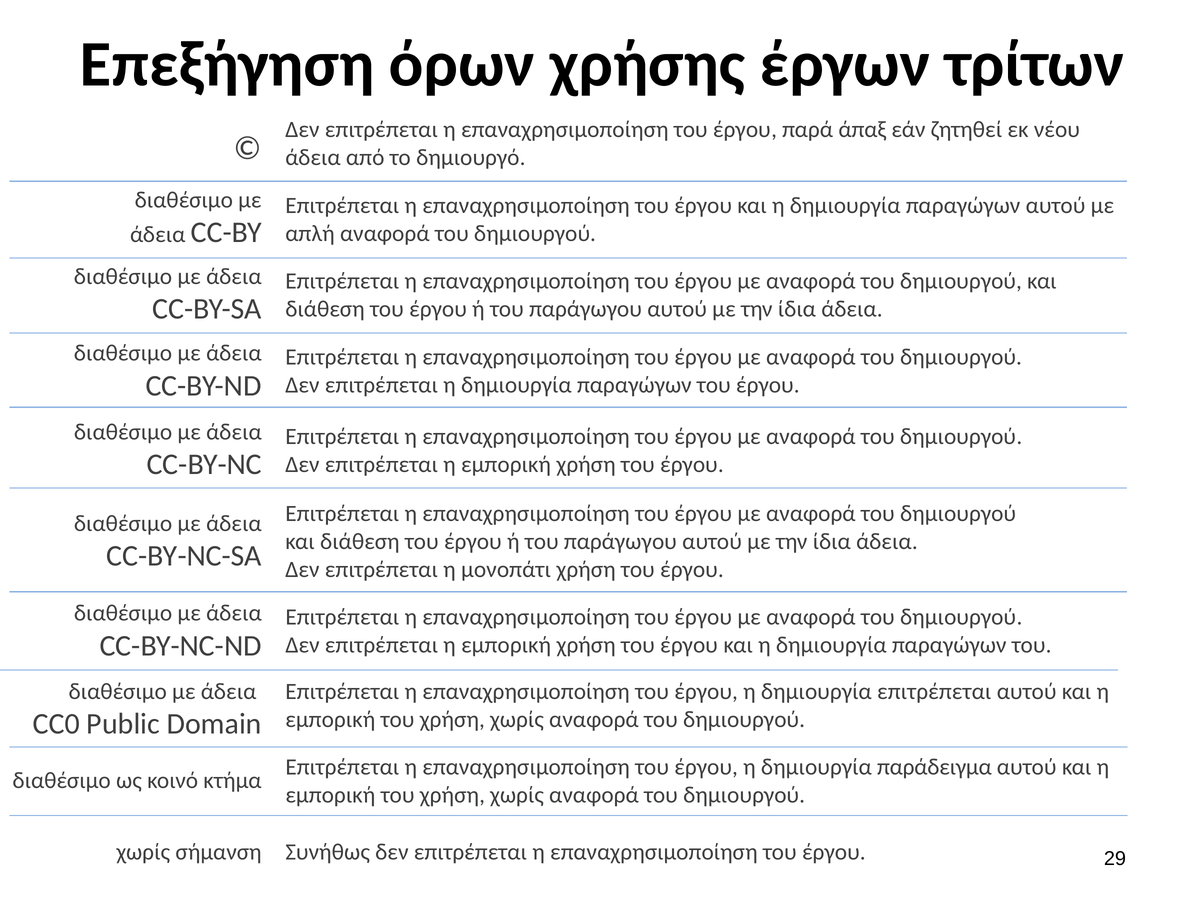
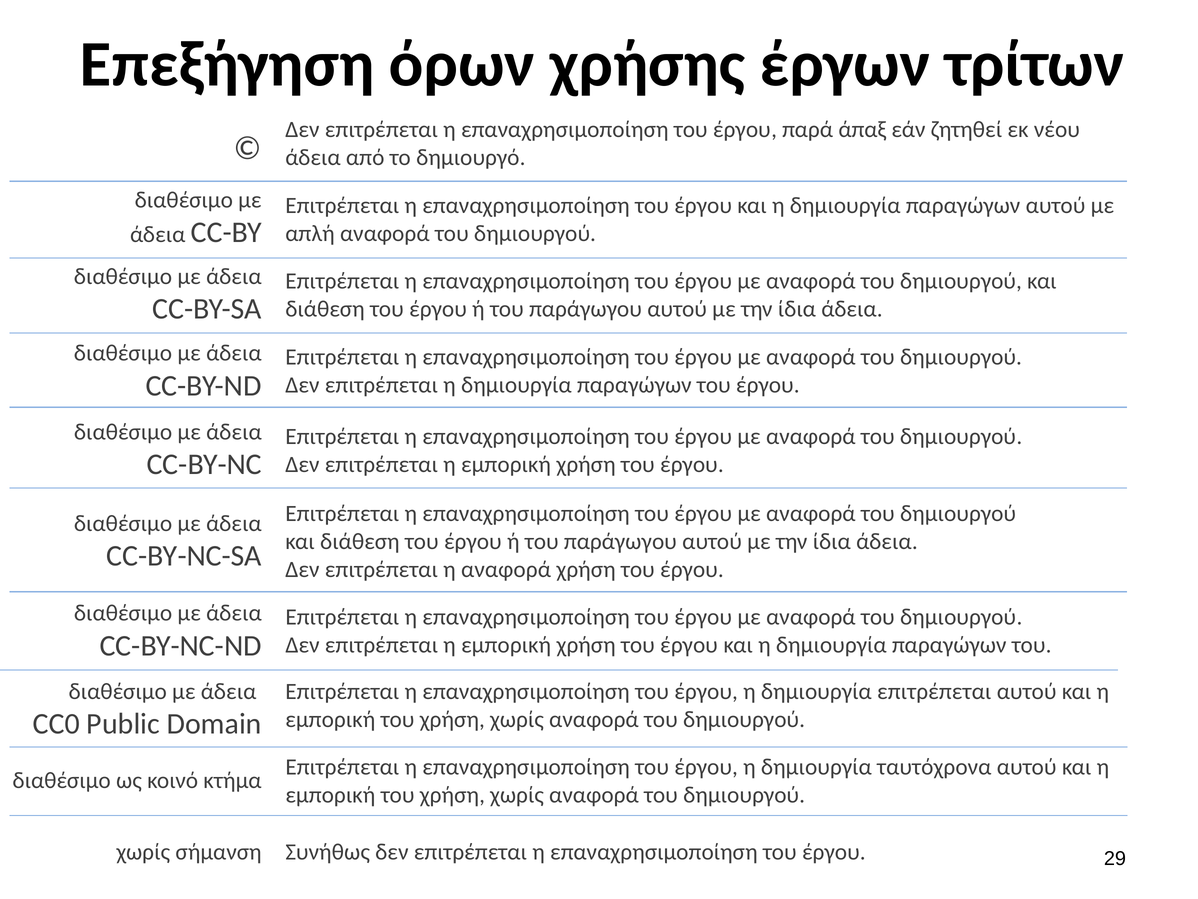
η μονοπάτι: μονοπάτι -> αναφορά
παράδειγμα: παράδειγμα -> ταυτόχρονα
